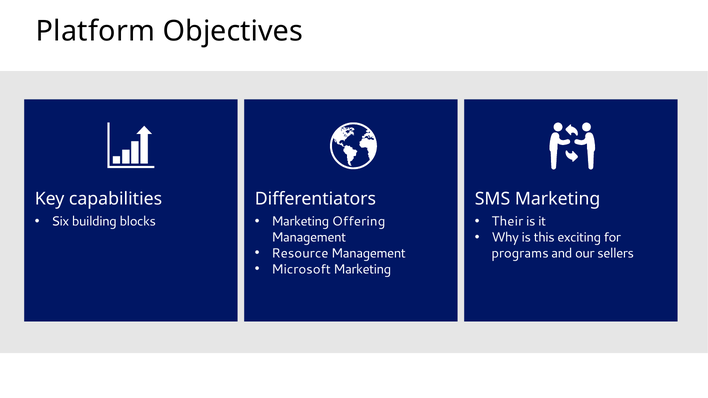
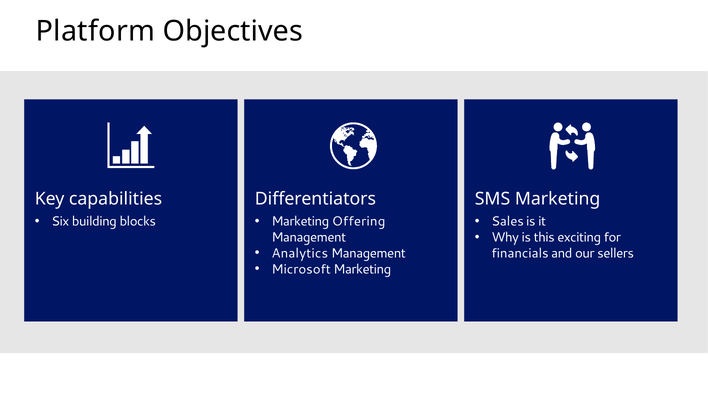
Their: Their -> Sales
Resource: Resource -> Analytics
programs: programs -> financials
